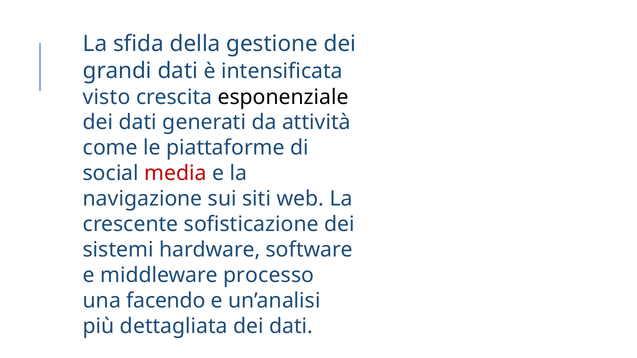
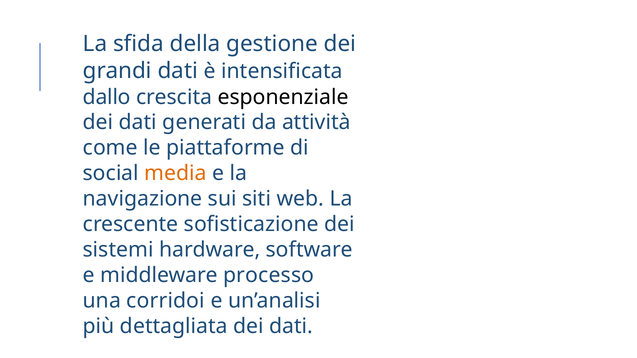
visto: visto -> dallo
media colour: red -> orange
facendo: facendo -> corridoi
